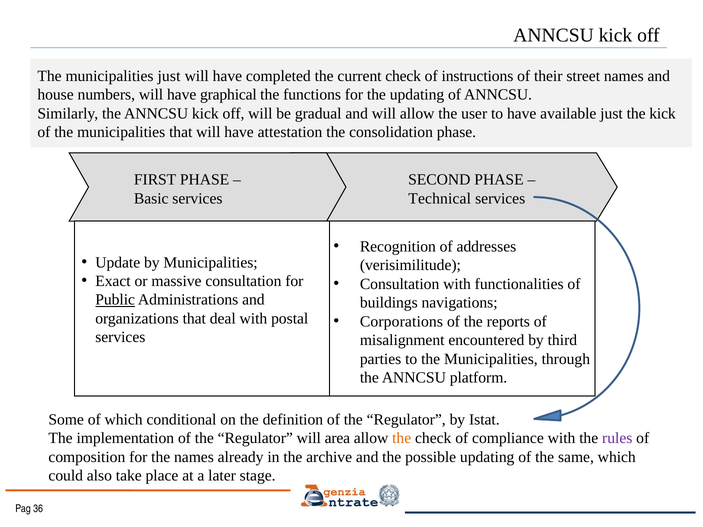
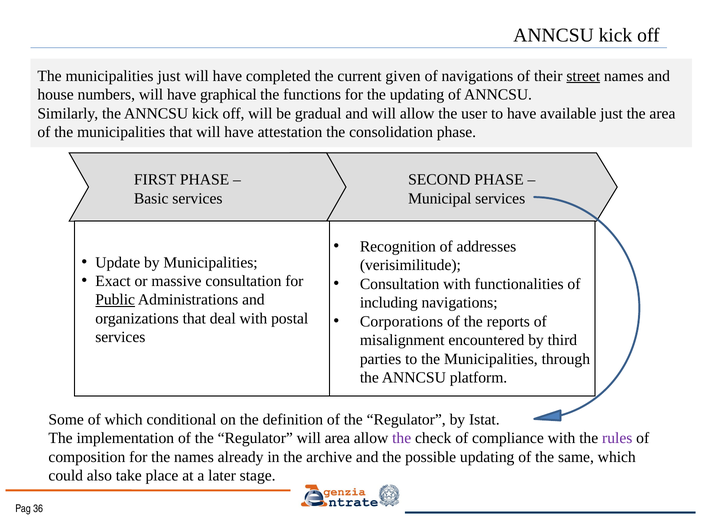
current check: check -> given
of instructions: instructions -> navigations
street underline: none -> present
the kick: kick -> area
Technical: Technical -> Municipal
buildings: buildings -> including
the at (402, 439) colour: orange -> purple
